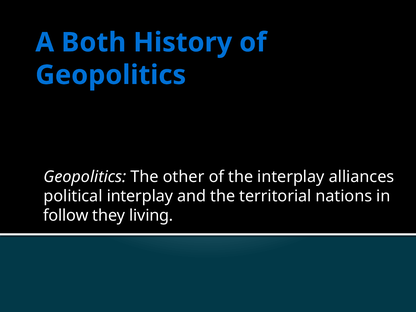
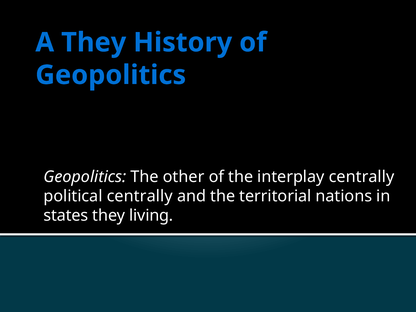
A Both: Both -> They
interplay alliances: alliances -> centrally
political interplay: interplay -> centrally
follow: follow -> states
